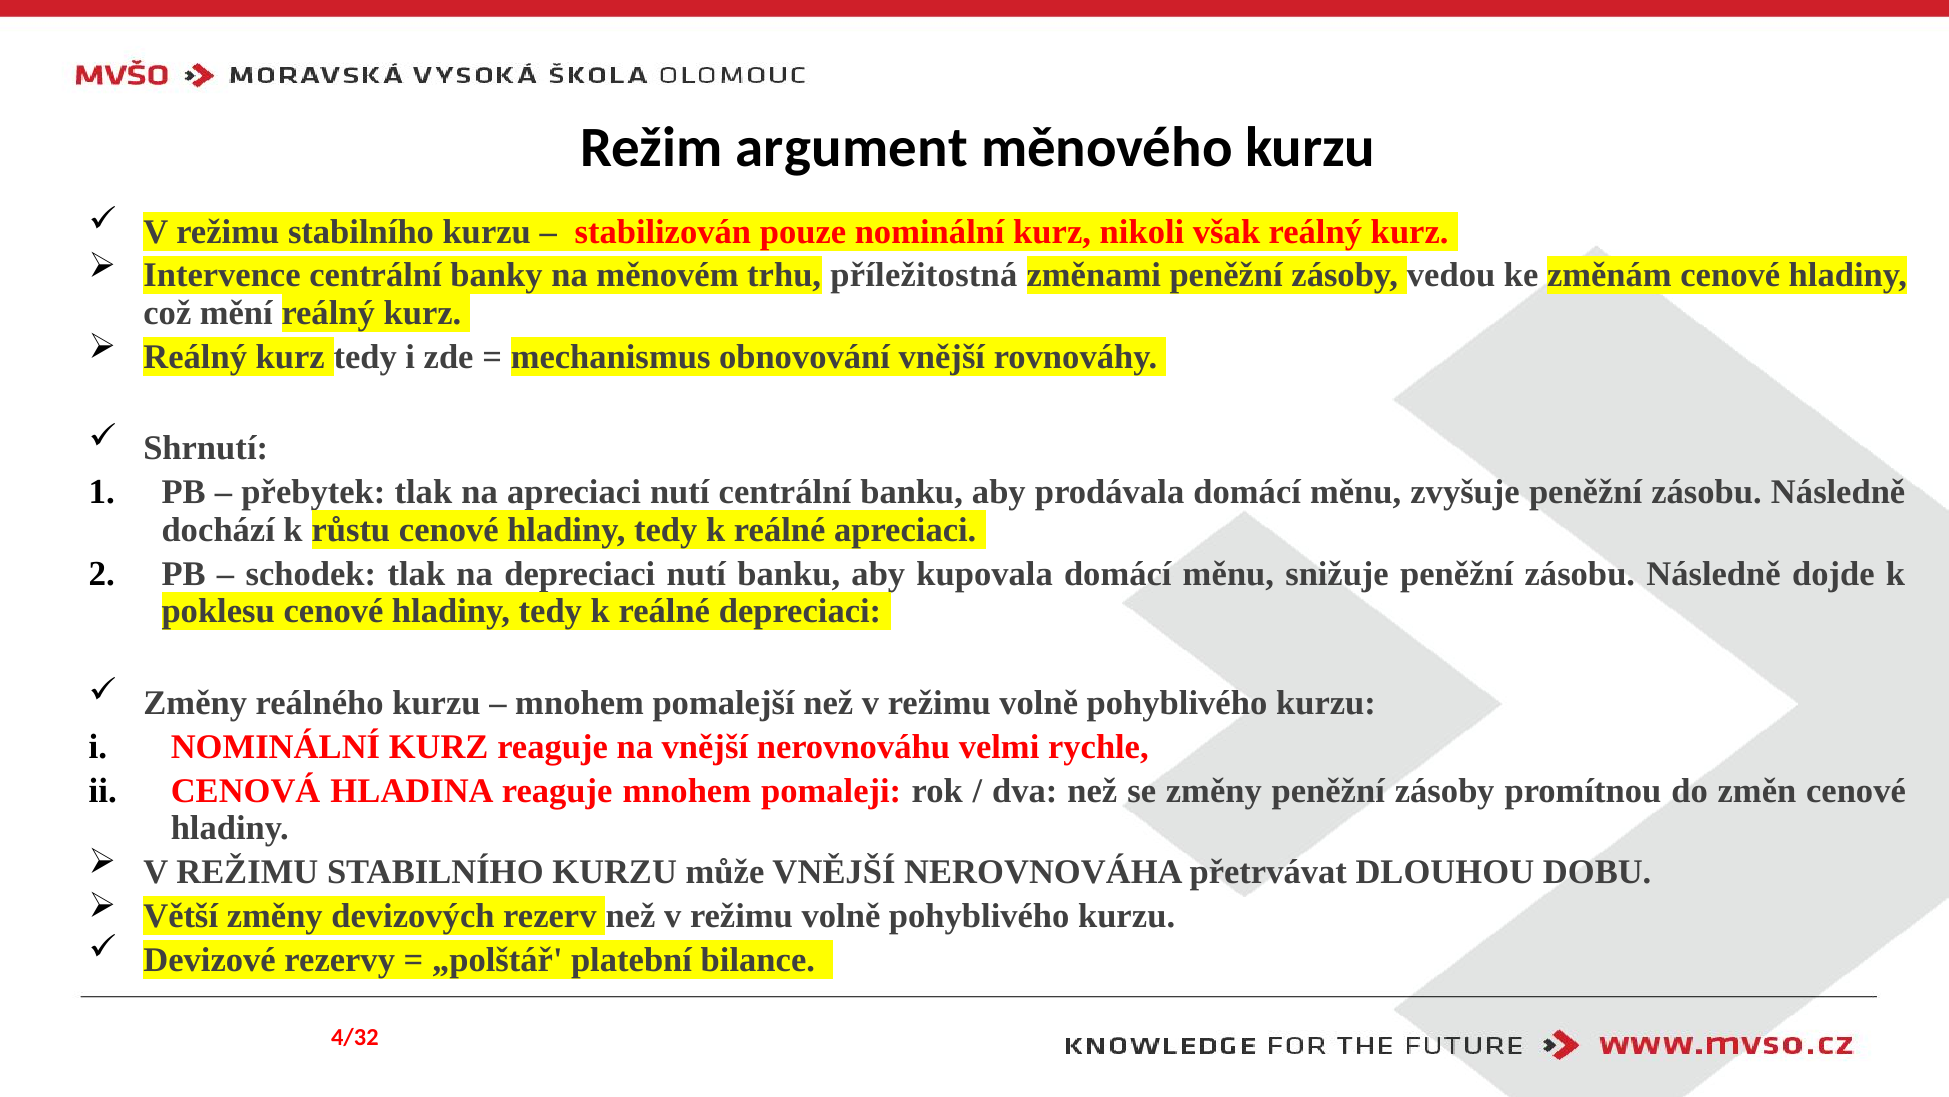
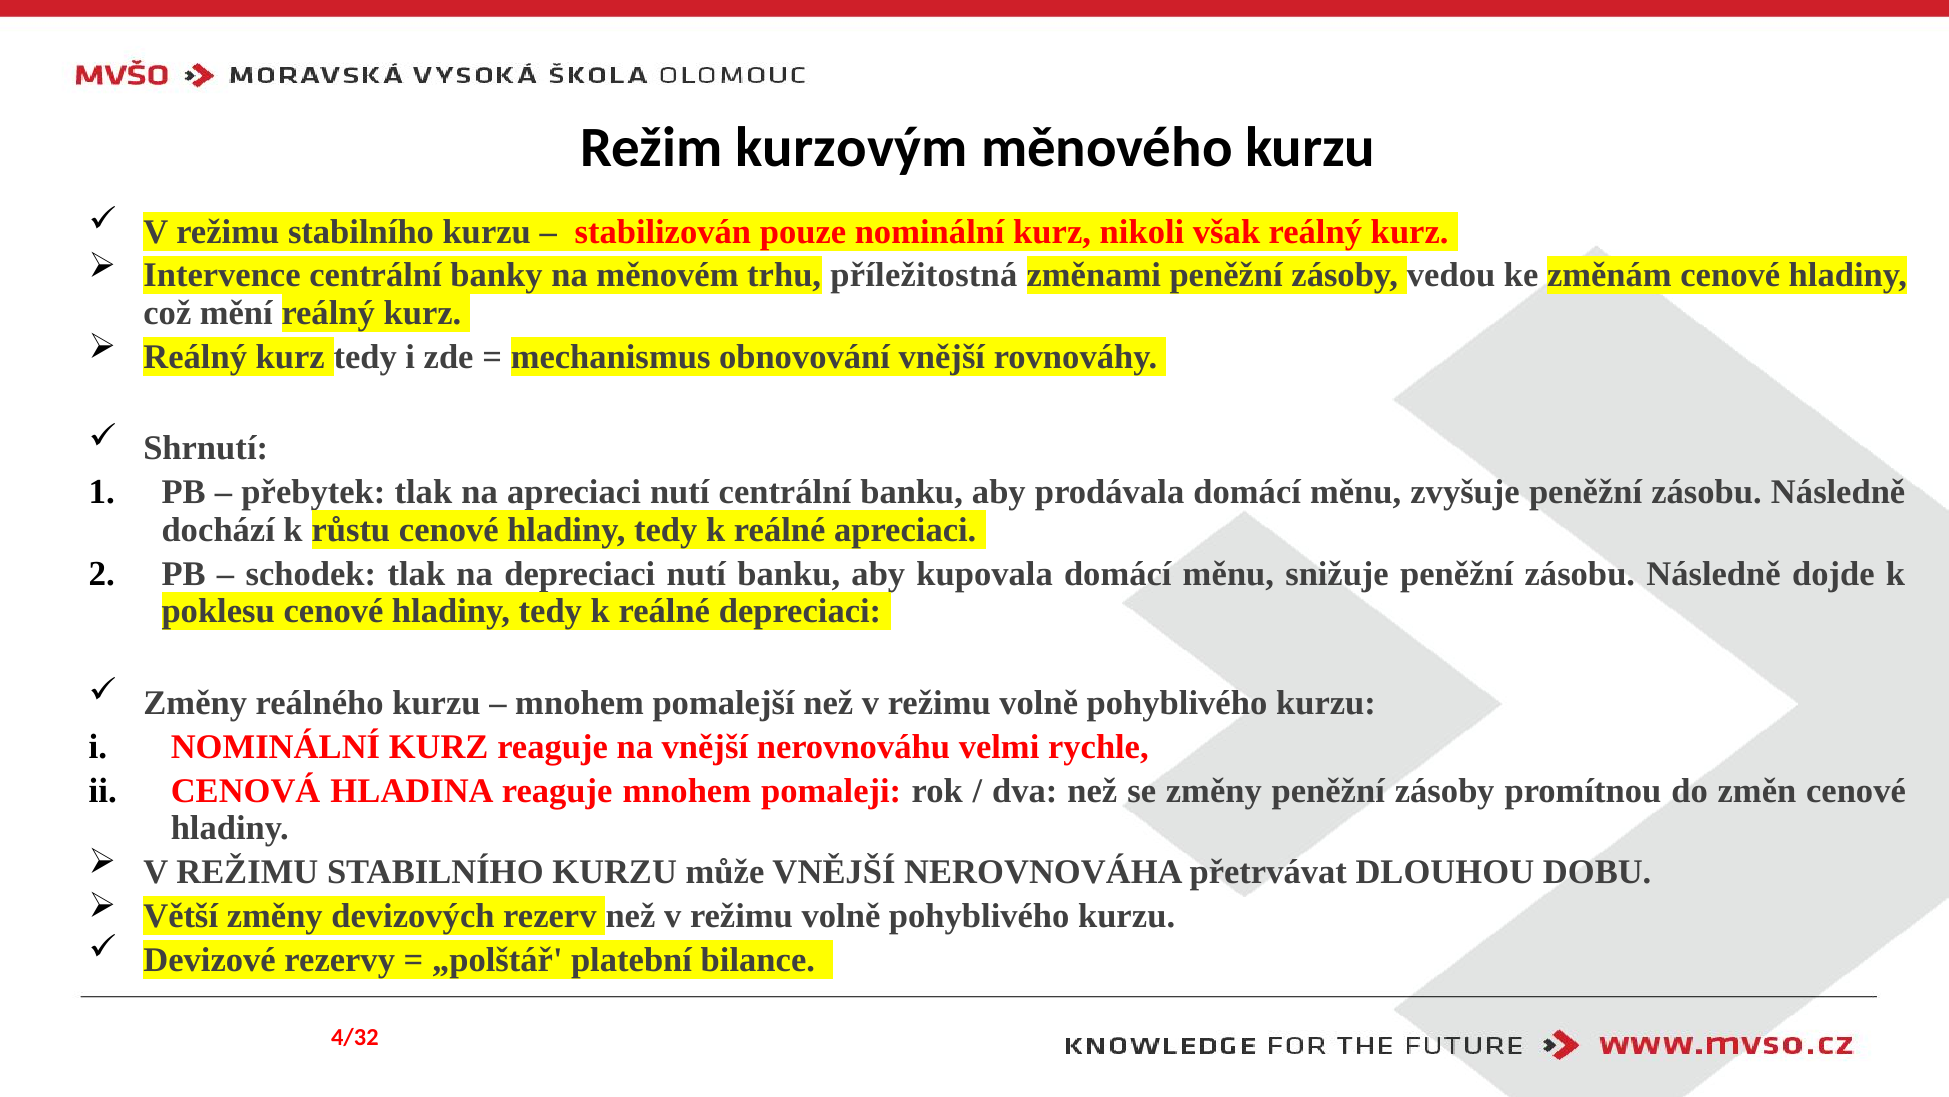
argument: argument -> kurzovým
